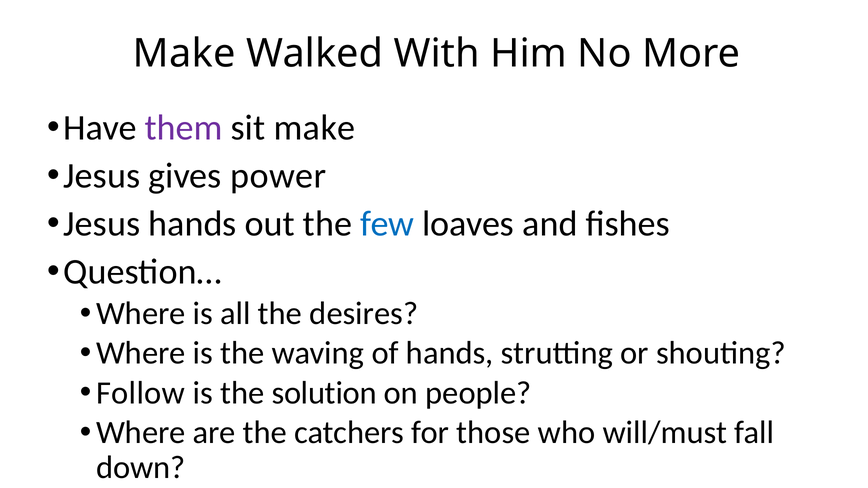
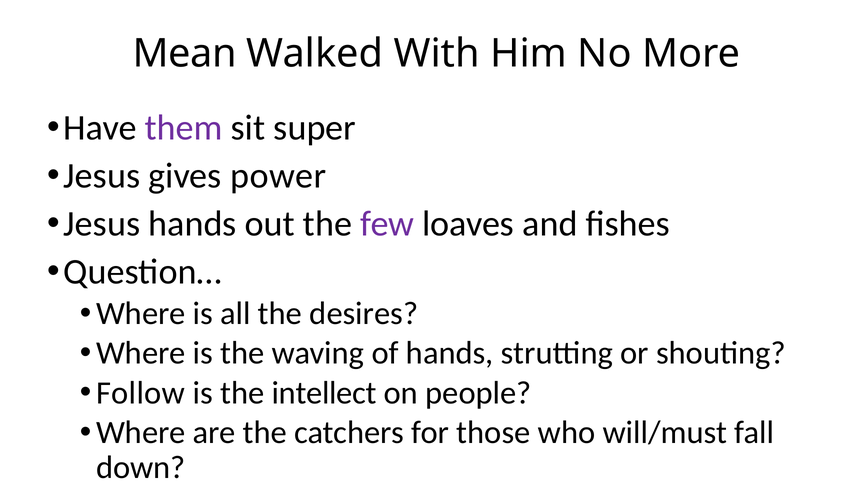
Make at (184, 53): Make -> Mean
sit make: make -> super
few colour: blue -> purple
solution: solution -> intellect
